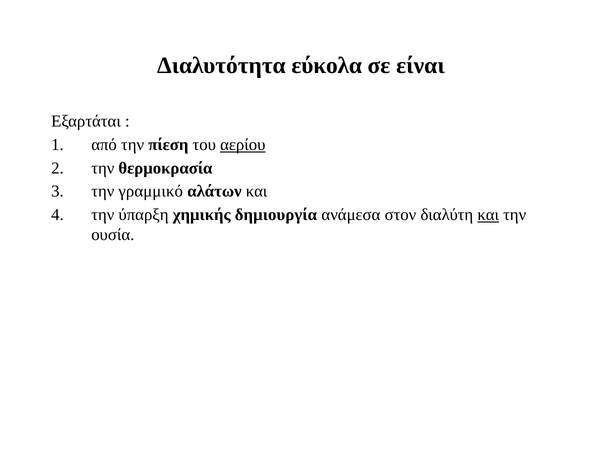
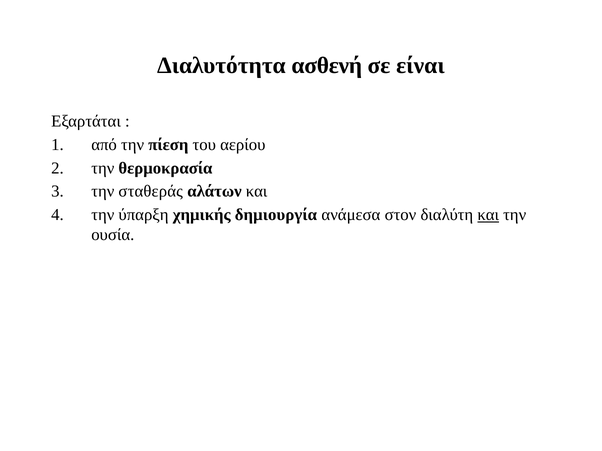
εύκολα: εύκολα -> ασθενή
αερίου underline: present -> none
γραμμικό: γραμμικό -> σταθεράς
